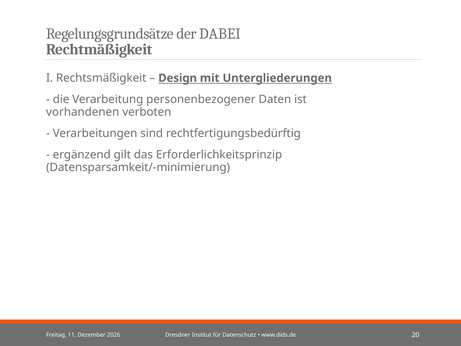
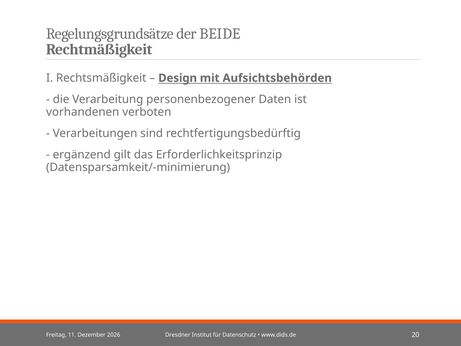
DABEI: DABEI -> BEIDE
Untergliederungen: Untergliederungen -> Aufsichtsbehörden
